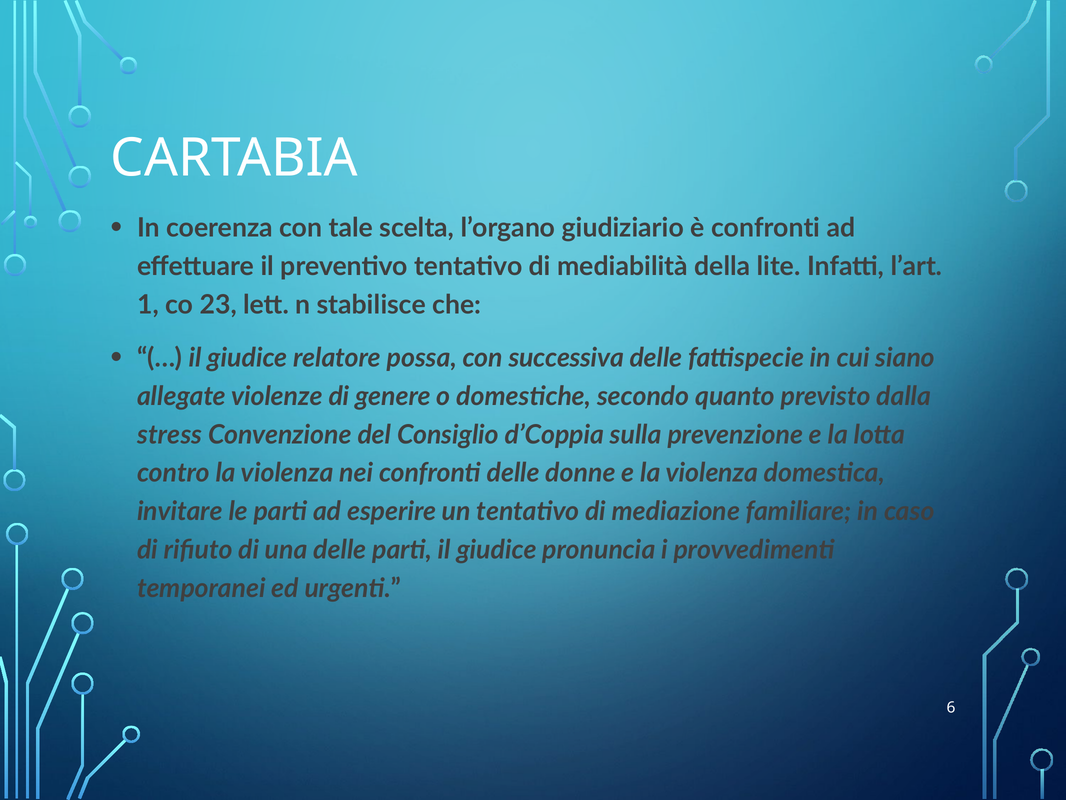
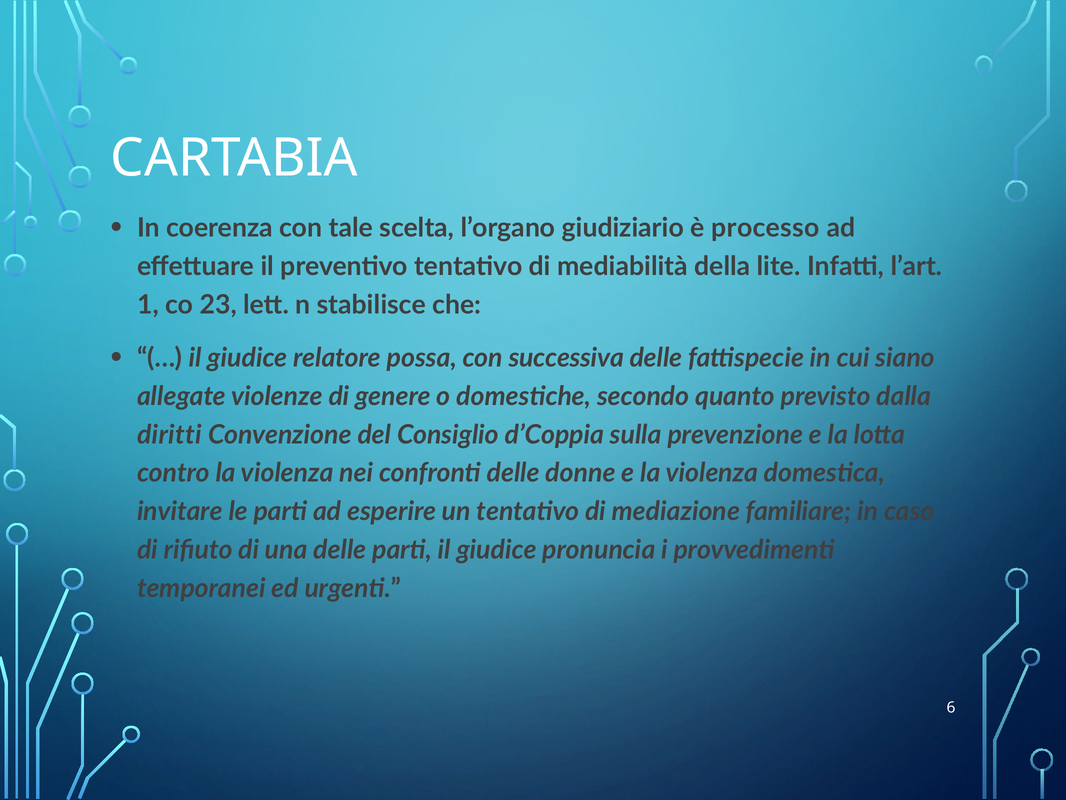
è confronti: confronti -> processo
stress: stress -> diritti
